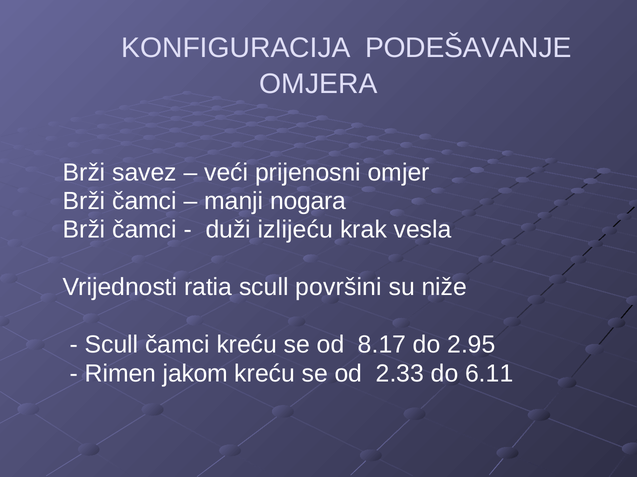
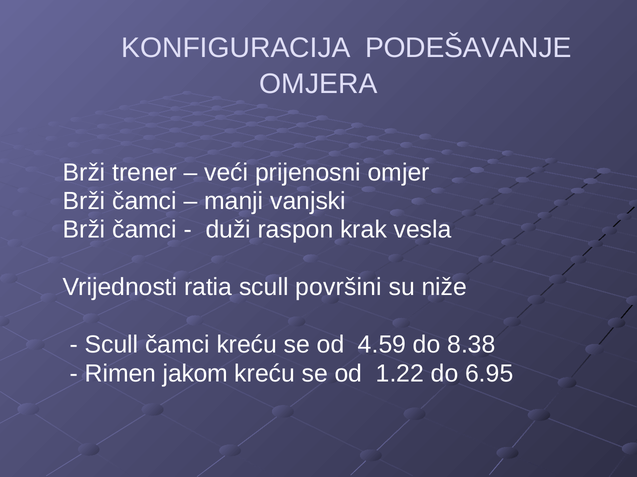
savez: savez -> trener
nogara: nogara -> vanjski
izlijeću: izlijeću -> raspon
8.17: 8.17 -> 4.59
2.95: 2.95 -> 8.38
2.33: 2.33 -> 1.22
6.11: 6.11 -> 6.95
